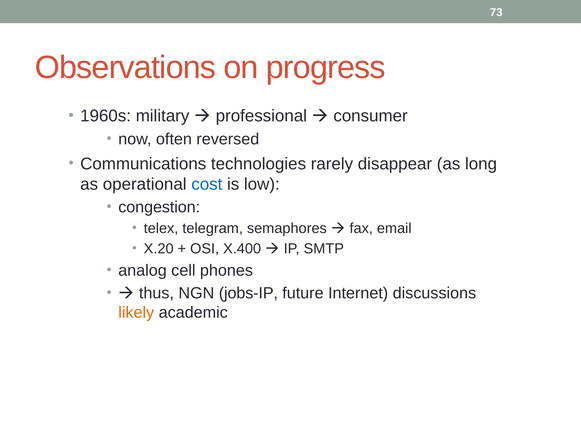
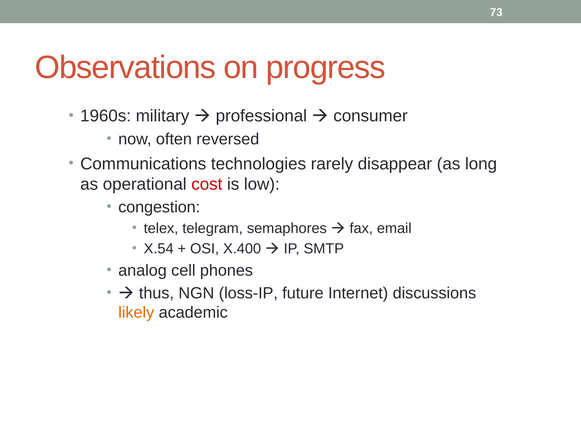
cost colour: blue -> red
X.20: X.20 -> X.54
jobs-IP: jobs-IP -> loss-IP
